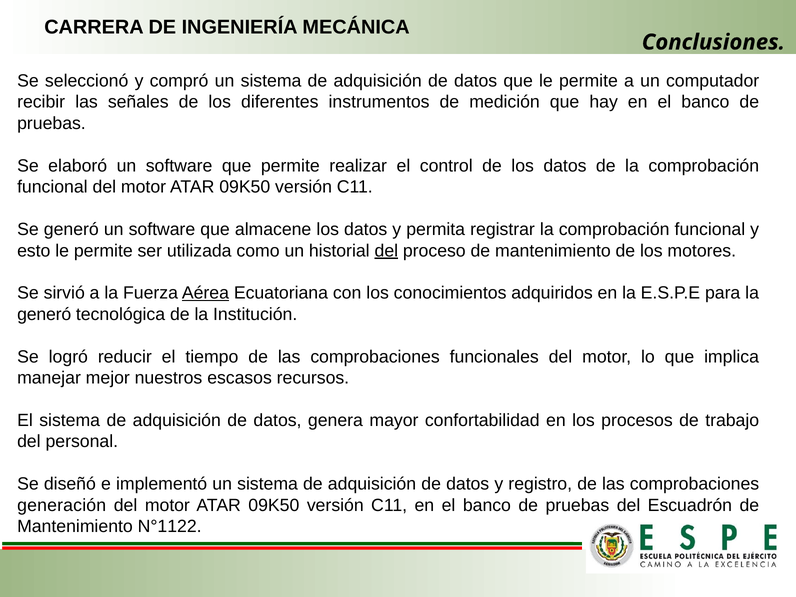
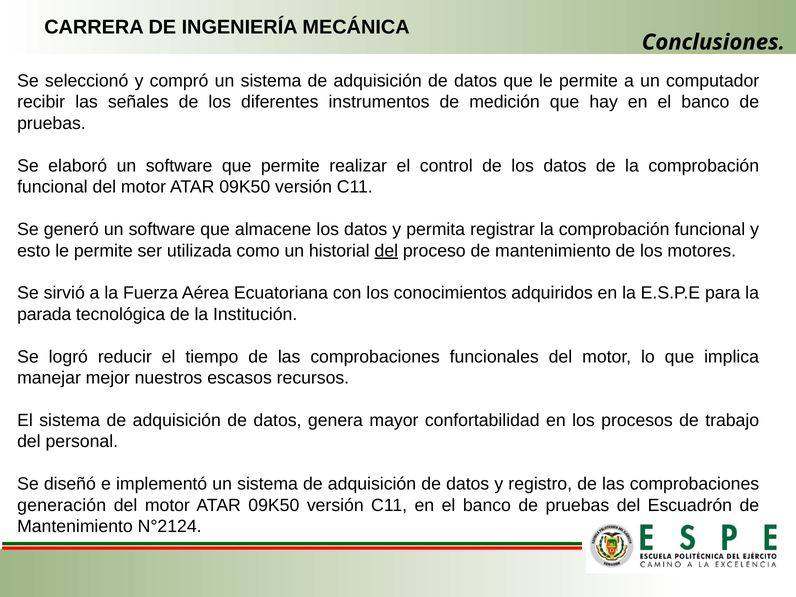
Aérea underline: present -> none
generó at (44, 314): generó -> parada
N°1122: N°1122 -> N°2124
